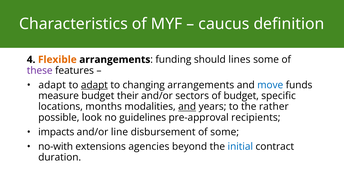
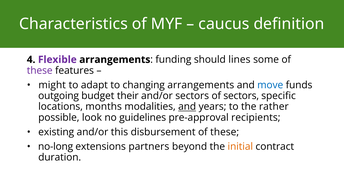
Flexible colour: orange -> purple
adapt at (52, 85): adapt -> might
adapt at (94, 85) underline: present -> none
measure: measure -> outgoing
of budget: budget -> sectors
impacts: impacts -> existing
line: line -> this
disbursement of some: some -> these
no-with: no-with -> no-long
agencies: agencies -> partners
initial colour: blue -> orange
